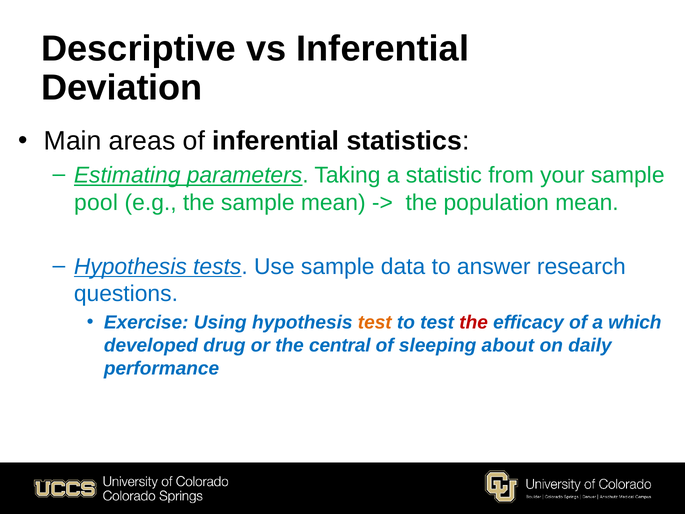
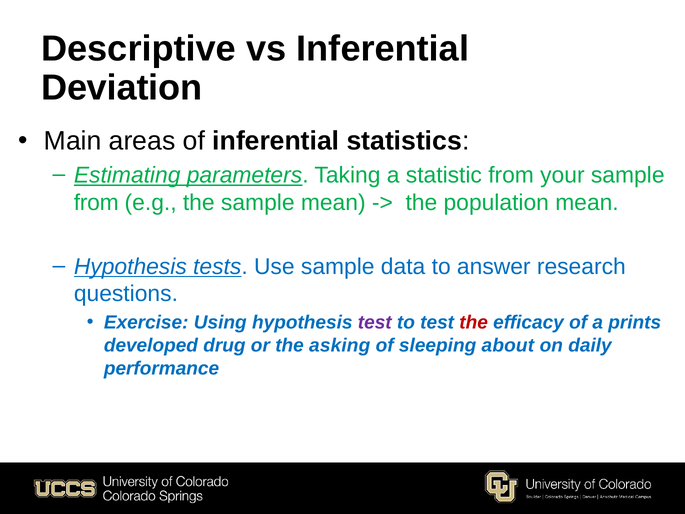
pool at (96, 202): pool -> from
test at (375, 322) colour: orange -> purple
which: which -> prints
central: central -> asking
